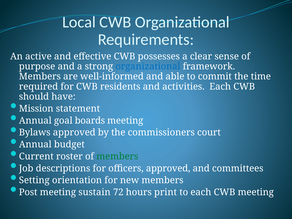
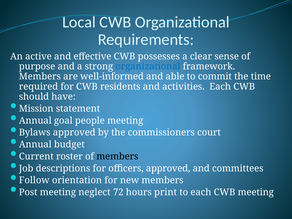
boards: boards -> people
members at (117, 156) colour: green -> black
Setting: Setting -> Follow
sustain: sustain -> neglect
